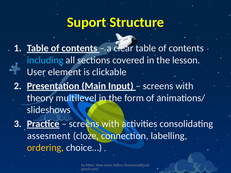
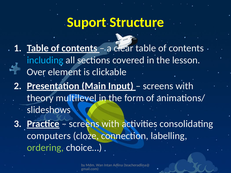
User: User -> Over
assesment: assesment -> computers
ordering colour: yellow -> light green
